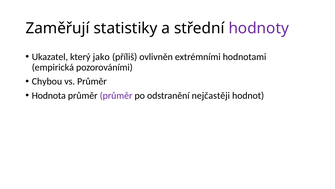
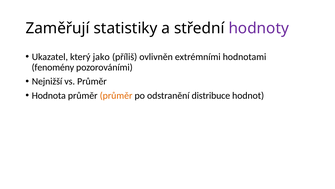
empirická: empirická -> fenomény
Chybou: Chybou -> Nejnižší
průměr at (116, 95) colour: purple -> orange
nejčastěji: nejčastěji -> distribuce
